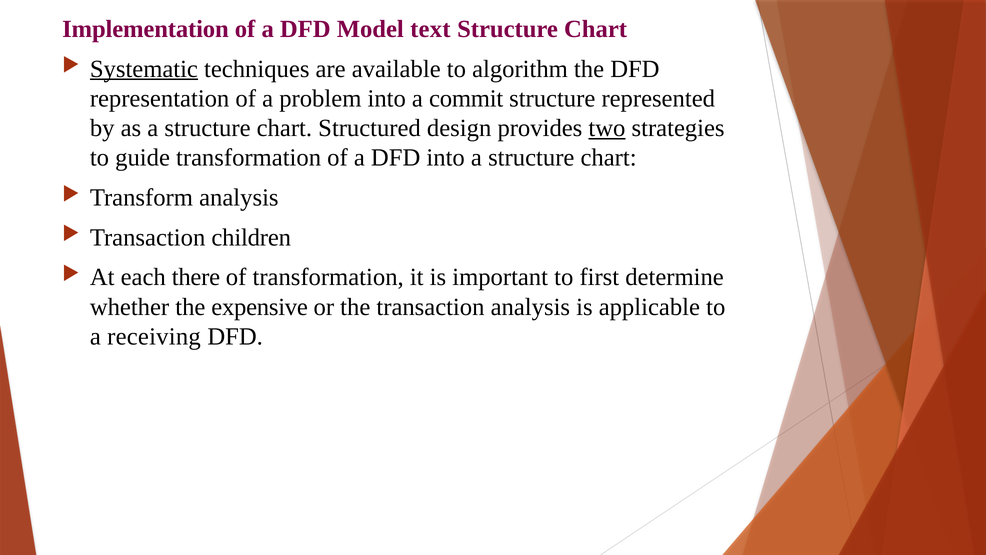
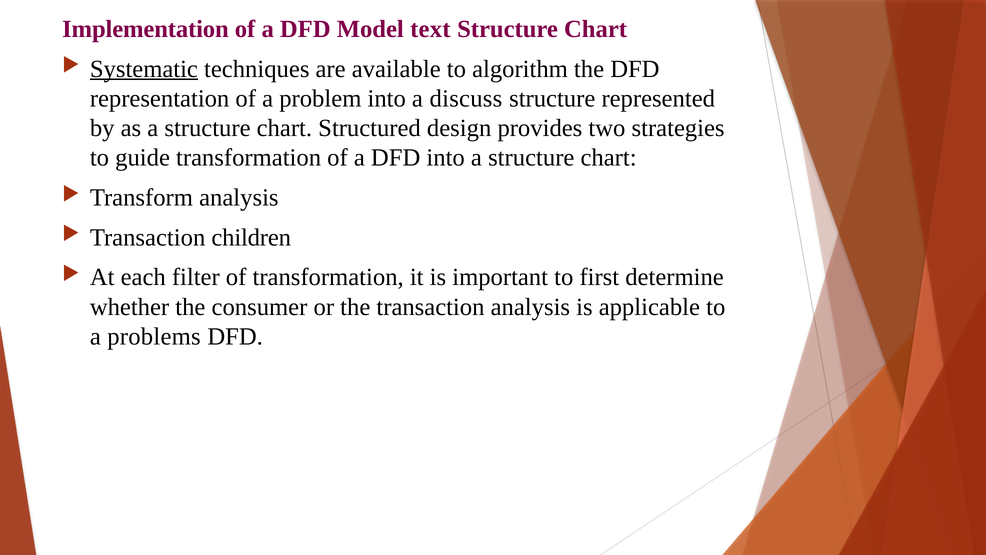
commit: commit -> discuss
two underline: present -> none
there: there -> filter
expensive: expensive -> consumer
receiving: receiving -> problems
